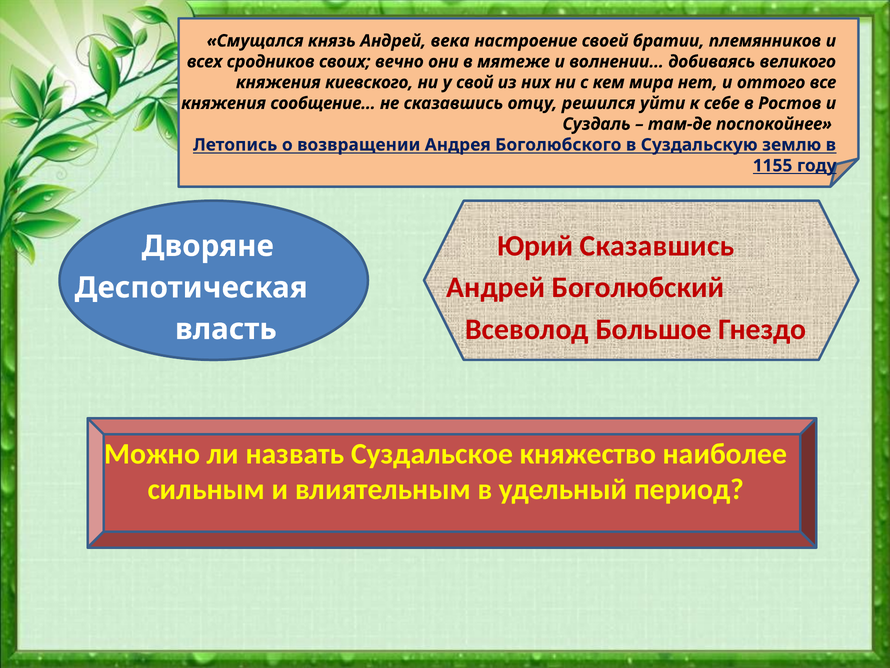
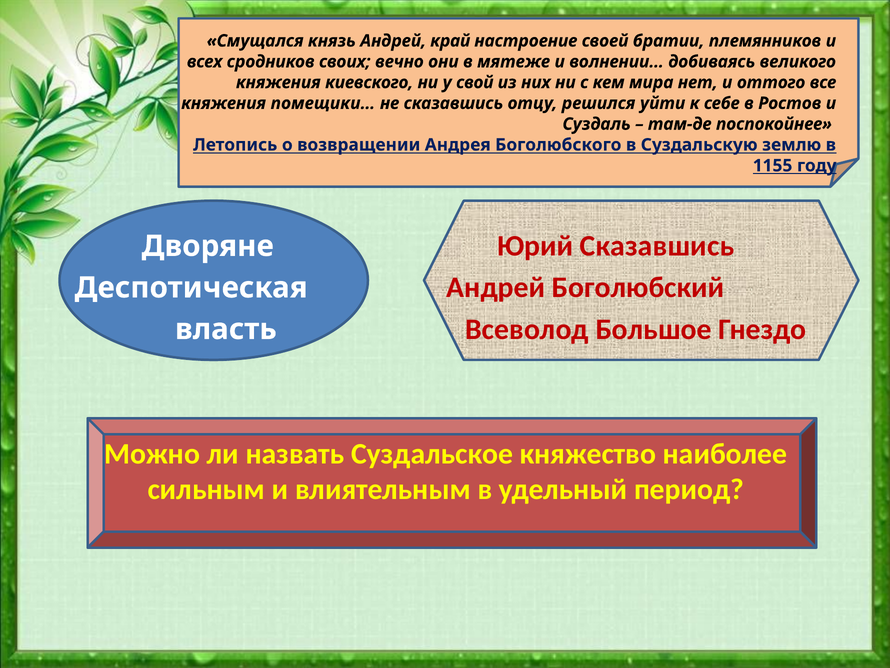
века: века -> край
сообщение…: сообщение… -> помещики…
